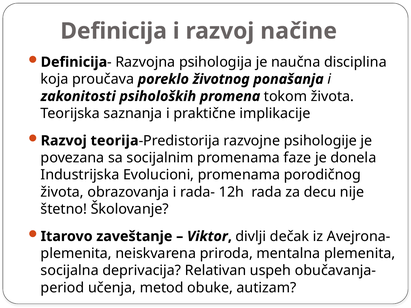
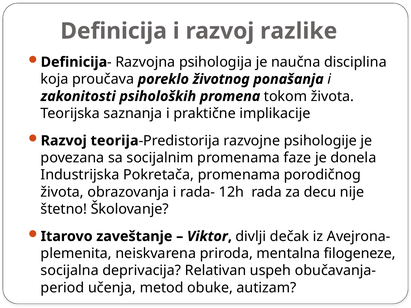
načine: načine -> razlike
Evolucioni: Evolucioni -> Pokretača
mentalna plemenita: plemenita -> filogeneze
